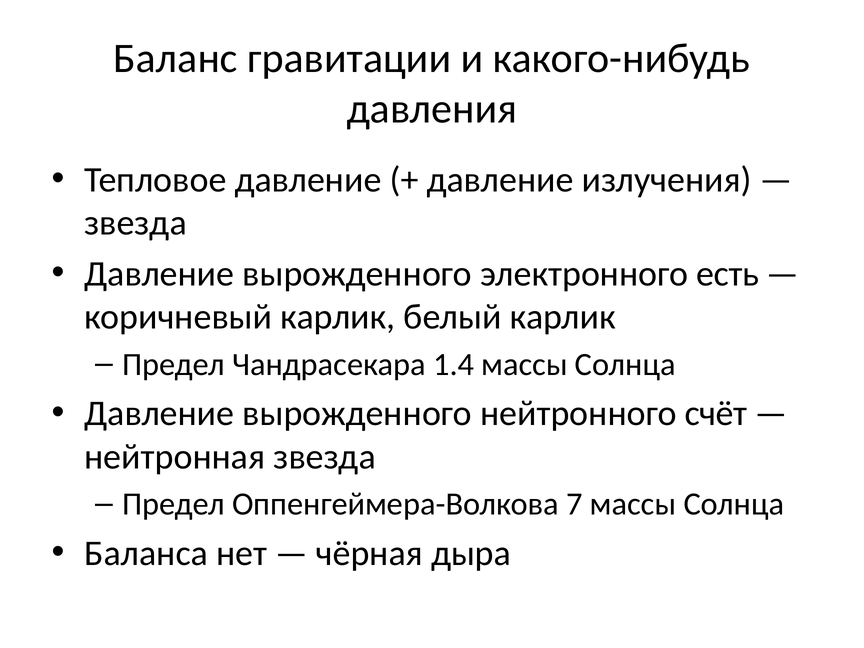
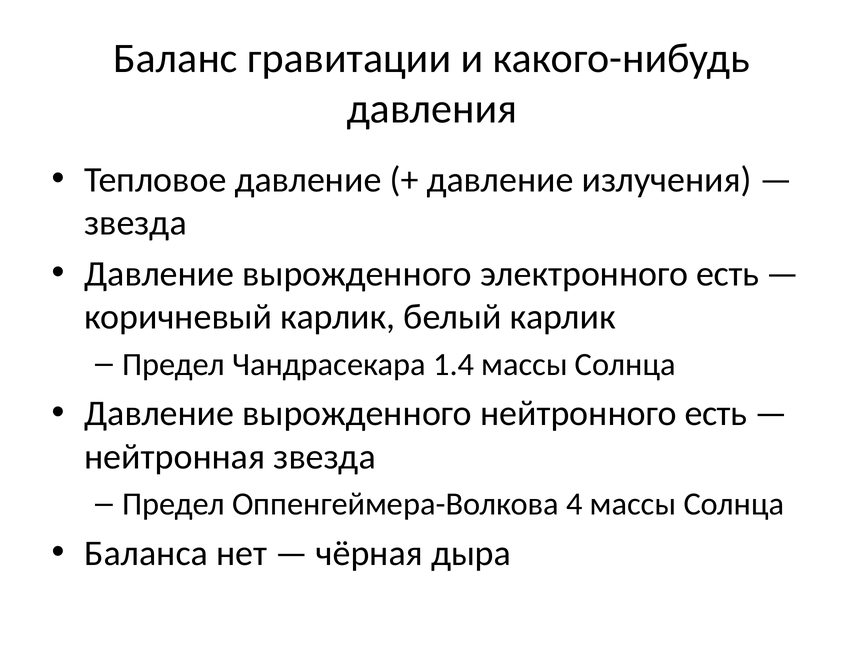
нейтронного счёт: счёт -> есть
7: 7 -> 4
